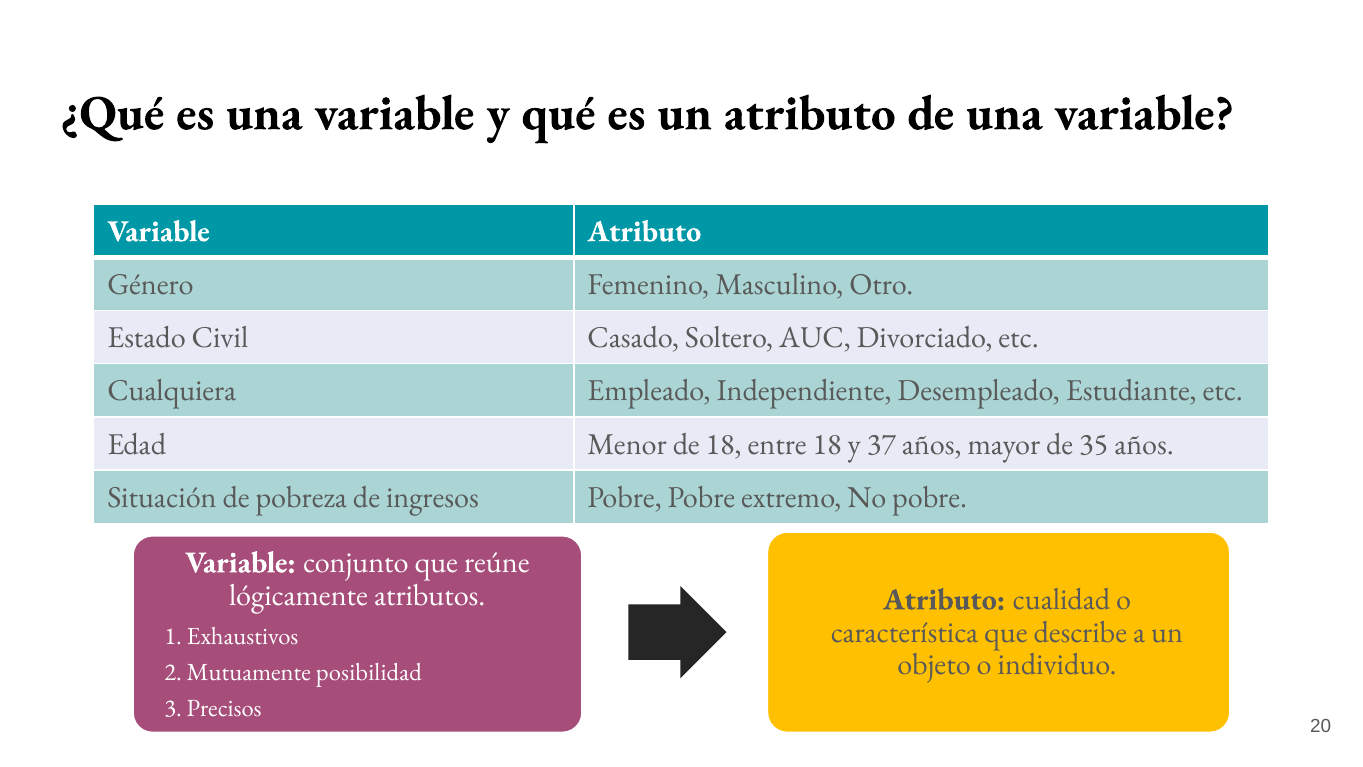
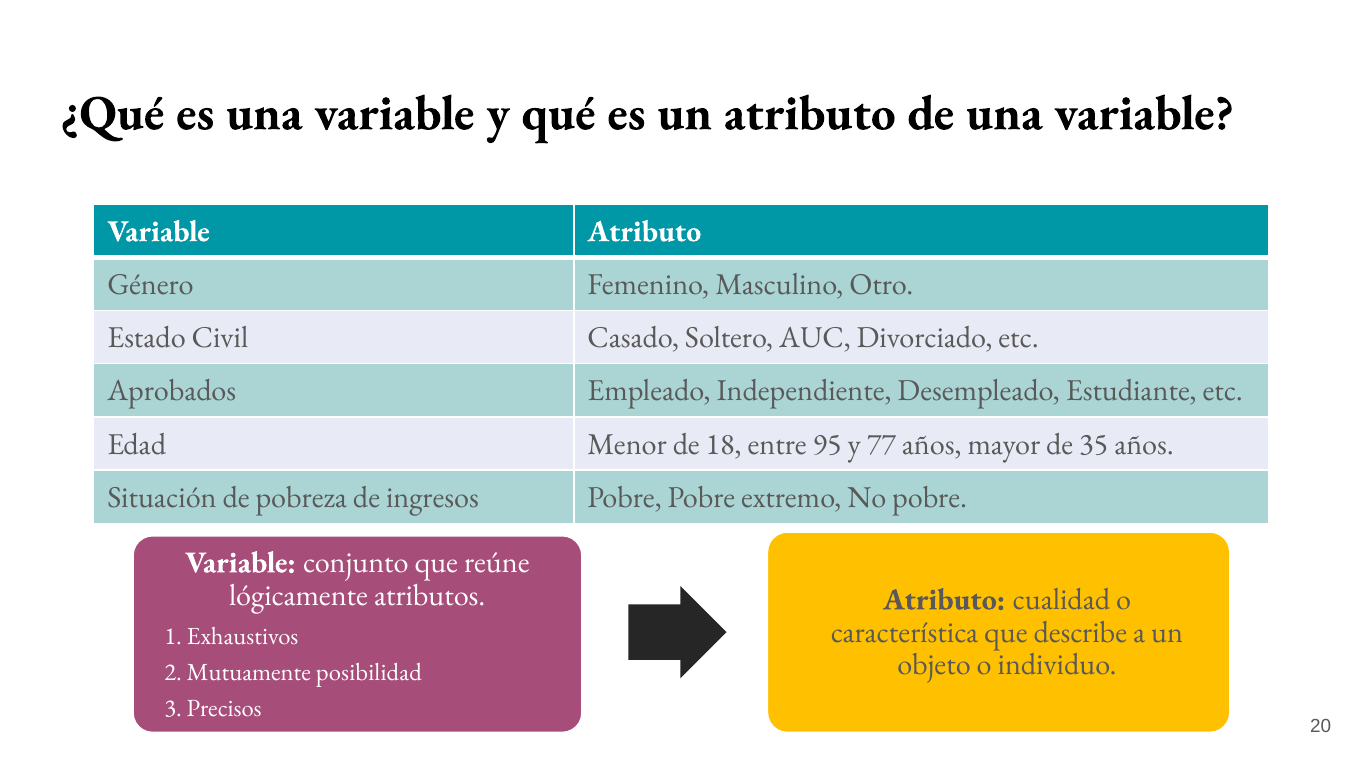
Cualquiera: Cualquiera -> Aprobados
entre 18: 18 -> 95
37: 37 -> 77
